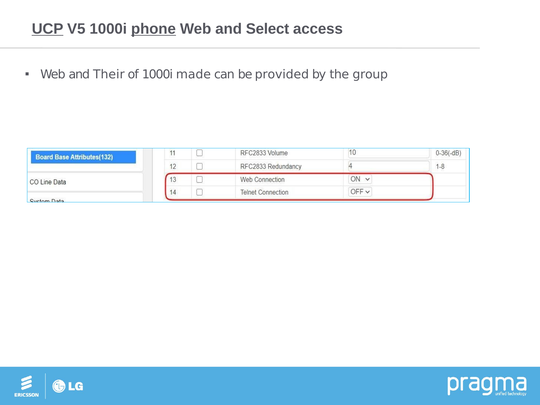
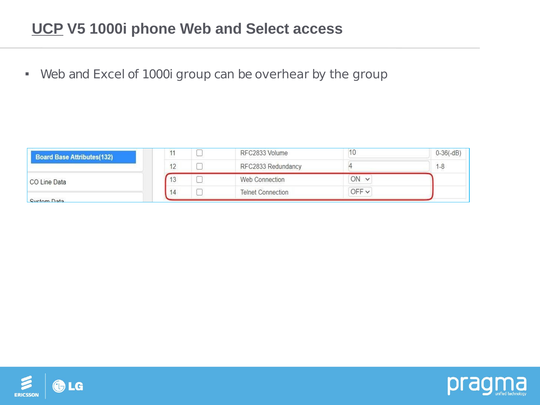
phone underline: present -> none
Their: Their -> Excel
1000i made: made -> group
provided: provided -> overhear
